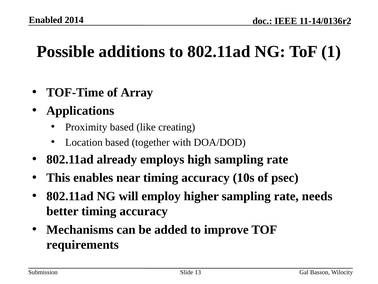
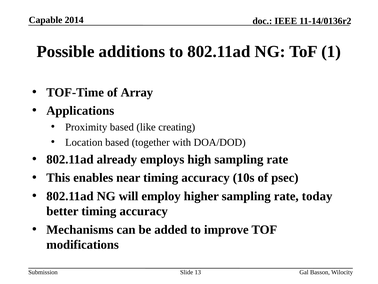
Enabled: Enabled -> Capable
needs: needs -> today
requirements: requirements -> modifications
